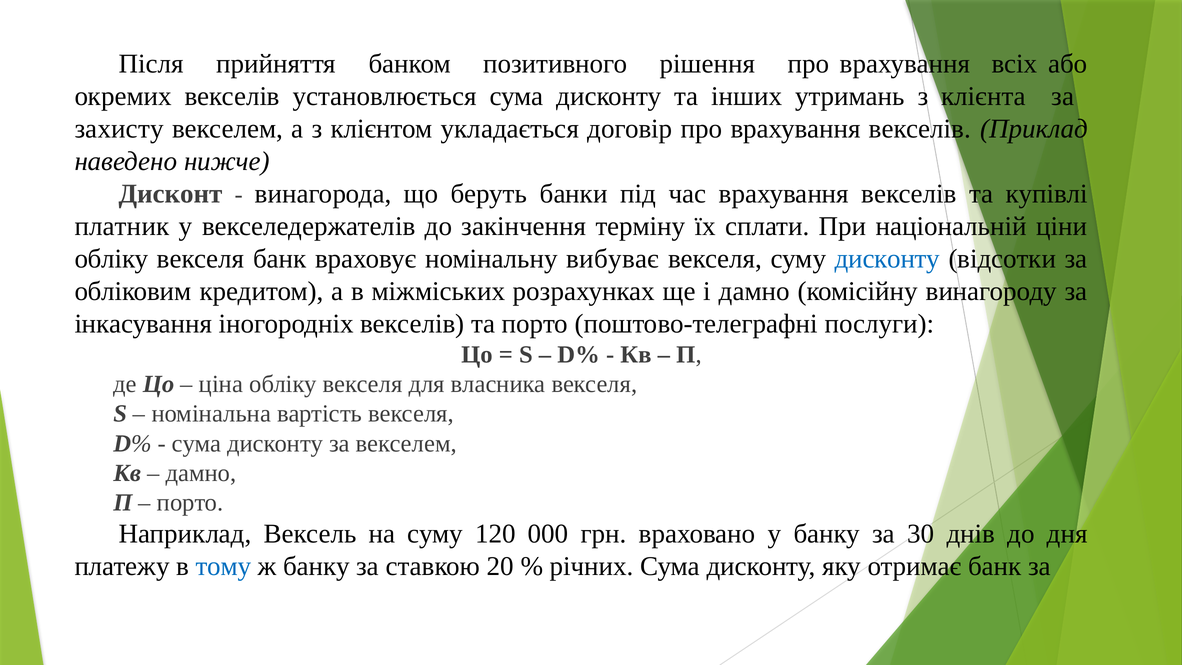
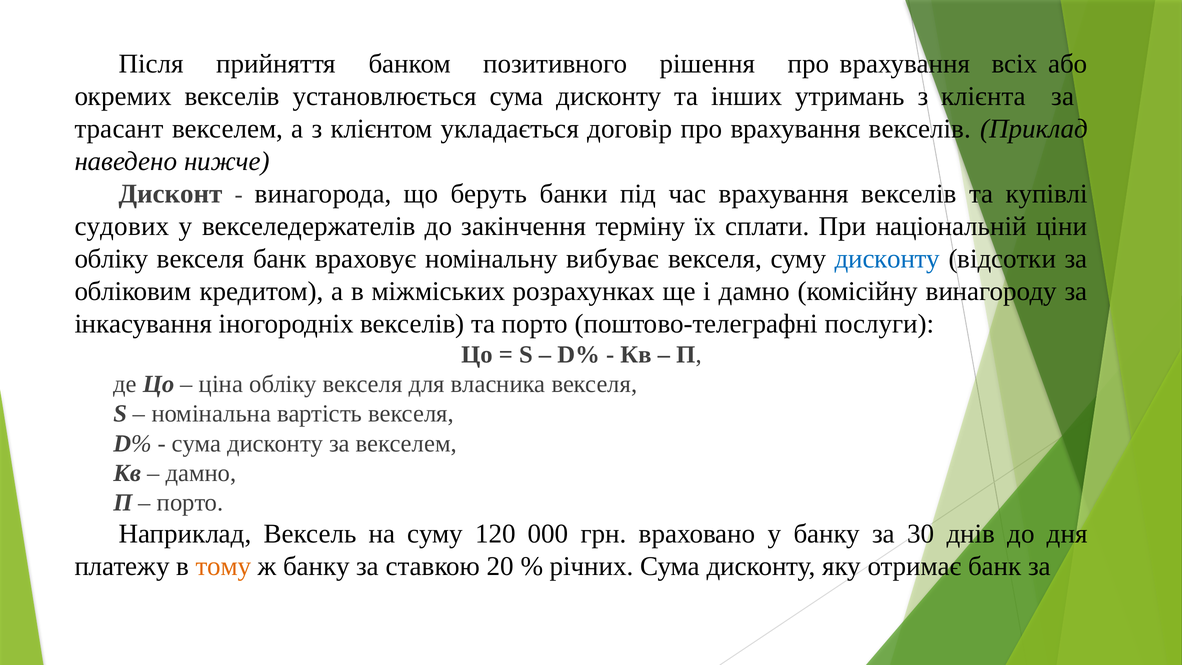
захисту: захисту -> трасант
платник: платник -> судових
тому colour: blue -> orange
